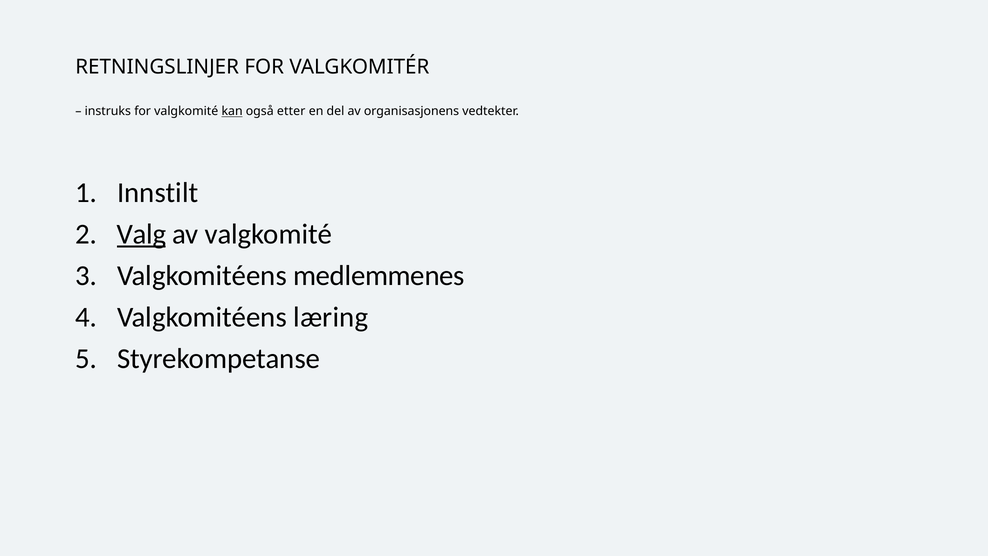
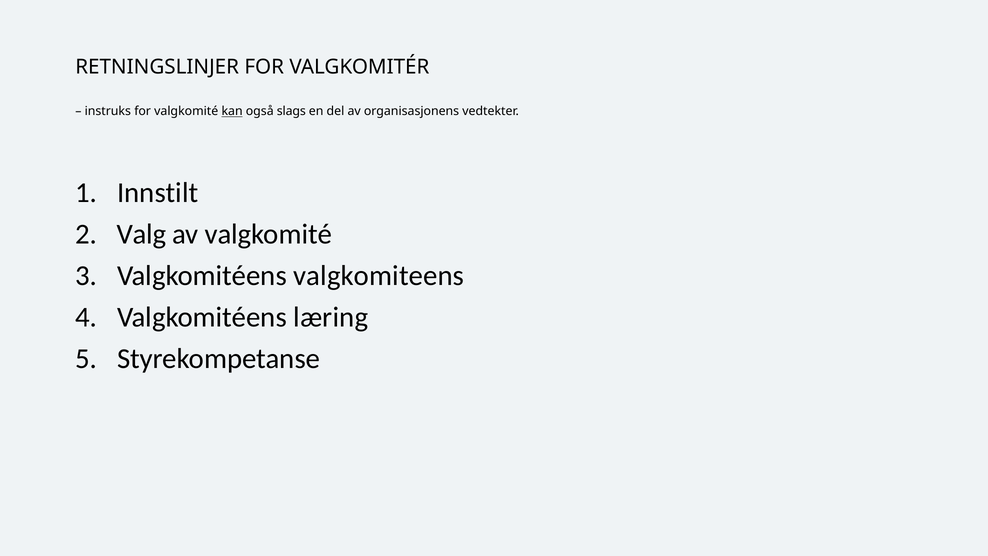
etter: etter -> slags
Valg underline: present -> none
medlemmenes: medlemmenes -> valgkomiteens
